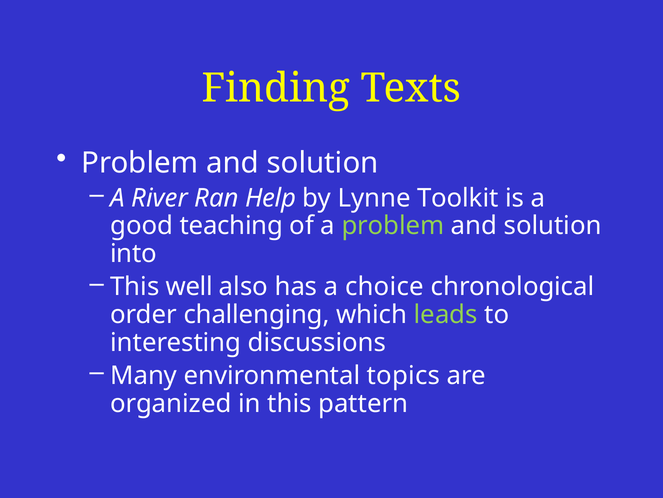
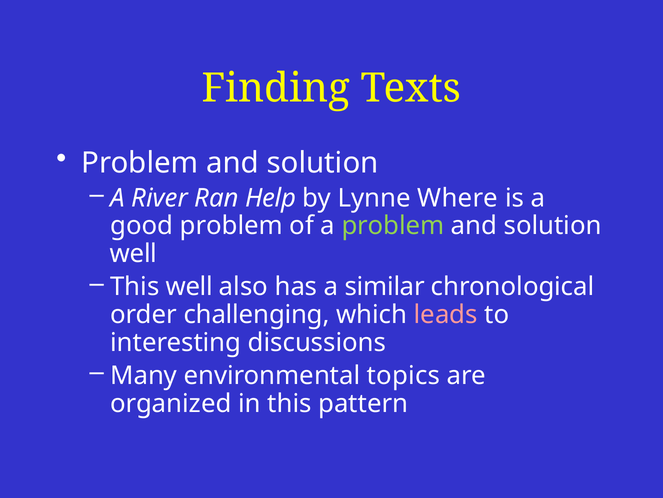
Toolkit: Toolkit -> Where
good teaching: teaching -> problem
into at (133, 253): into -> well
choice: choice -> similar
leads colour: light green -> pink
